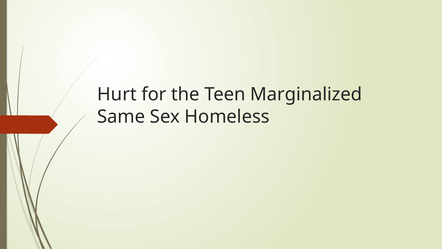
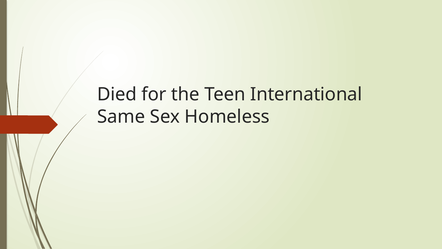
Hurt: Hurt -> Died
Marginalized: Marginalized -> International
